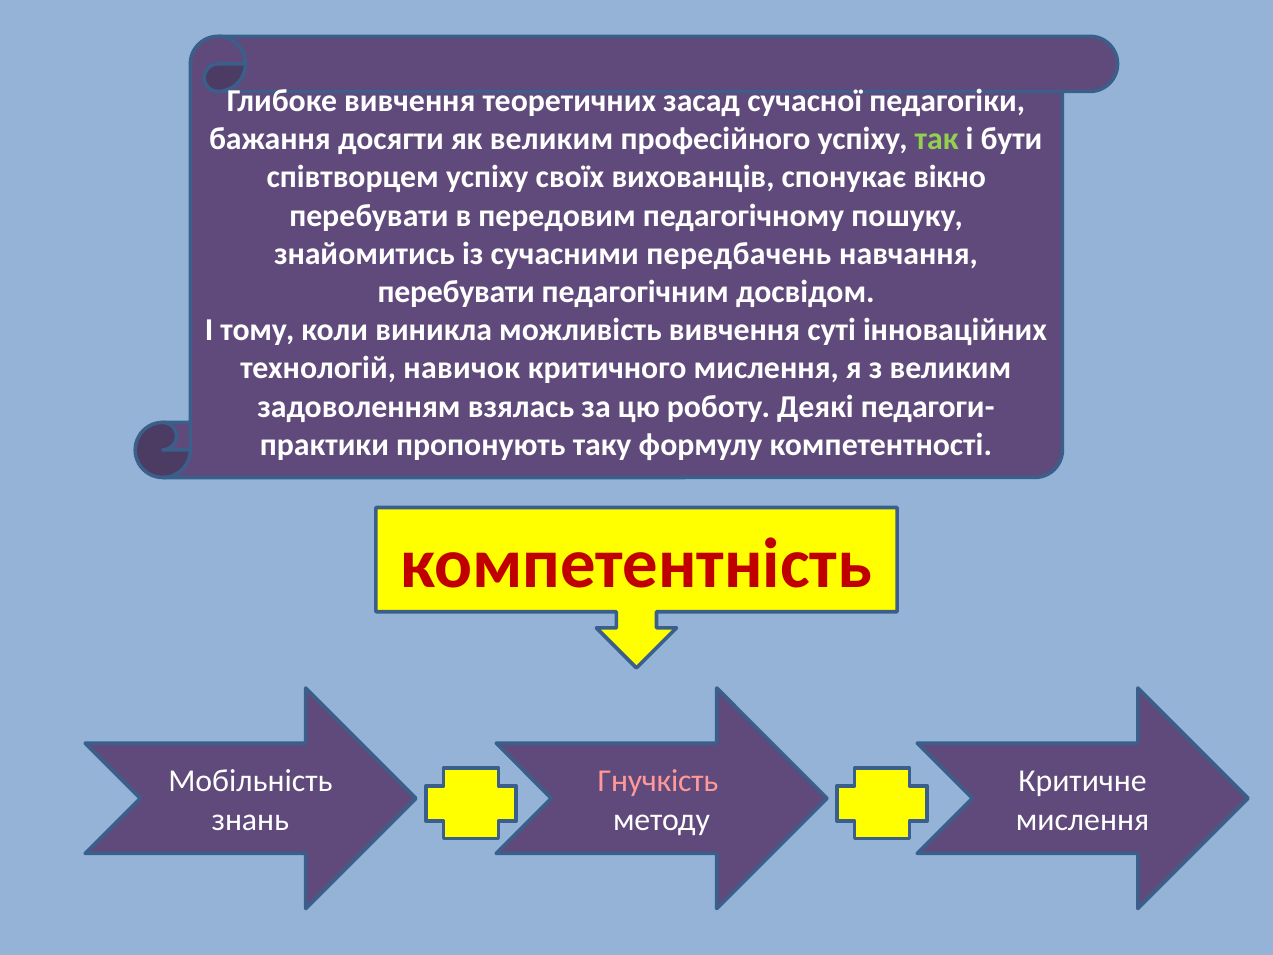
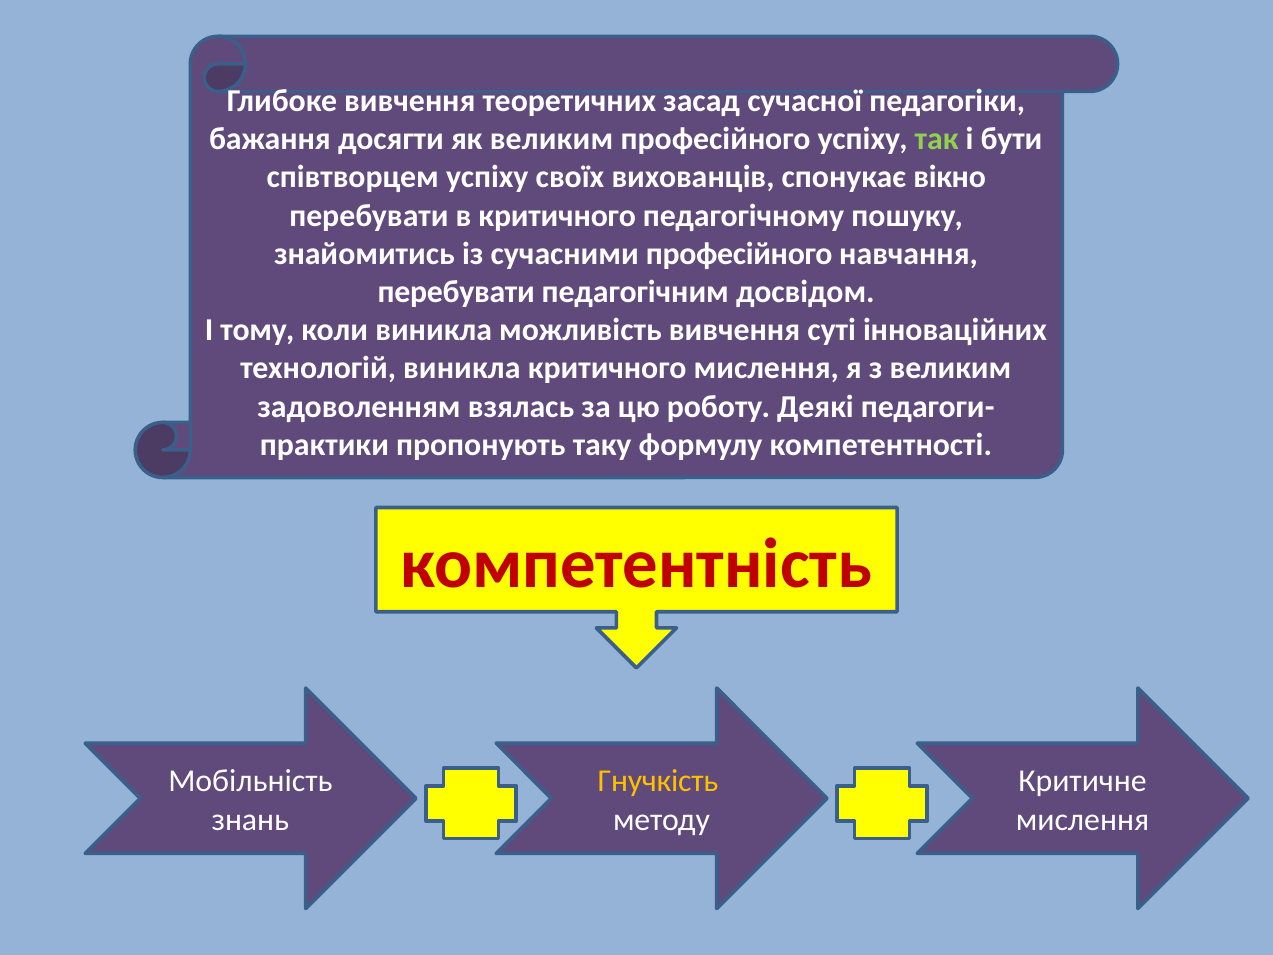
в передовим: передовим -> критичного
сучасними передбачень: передбачень -> професійного
технологій навичок: навичок -> виникла
Гнучкість colour: pink -> yellow
